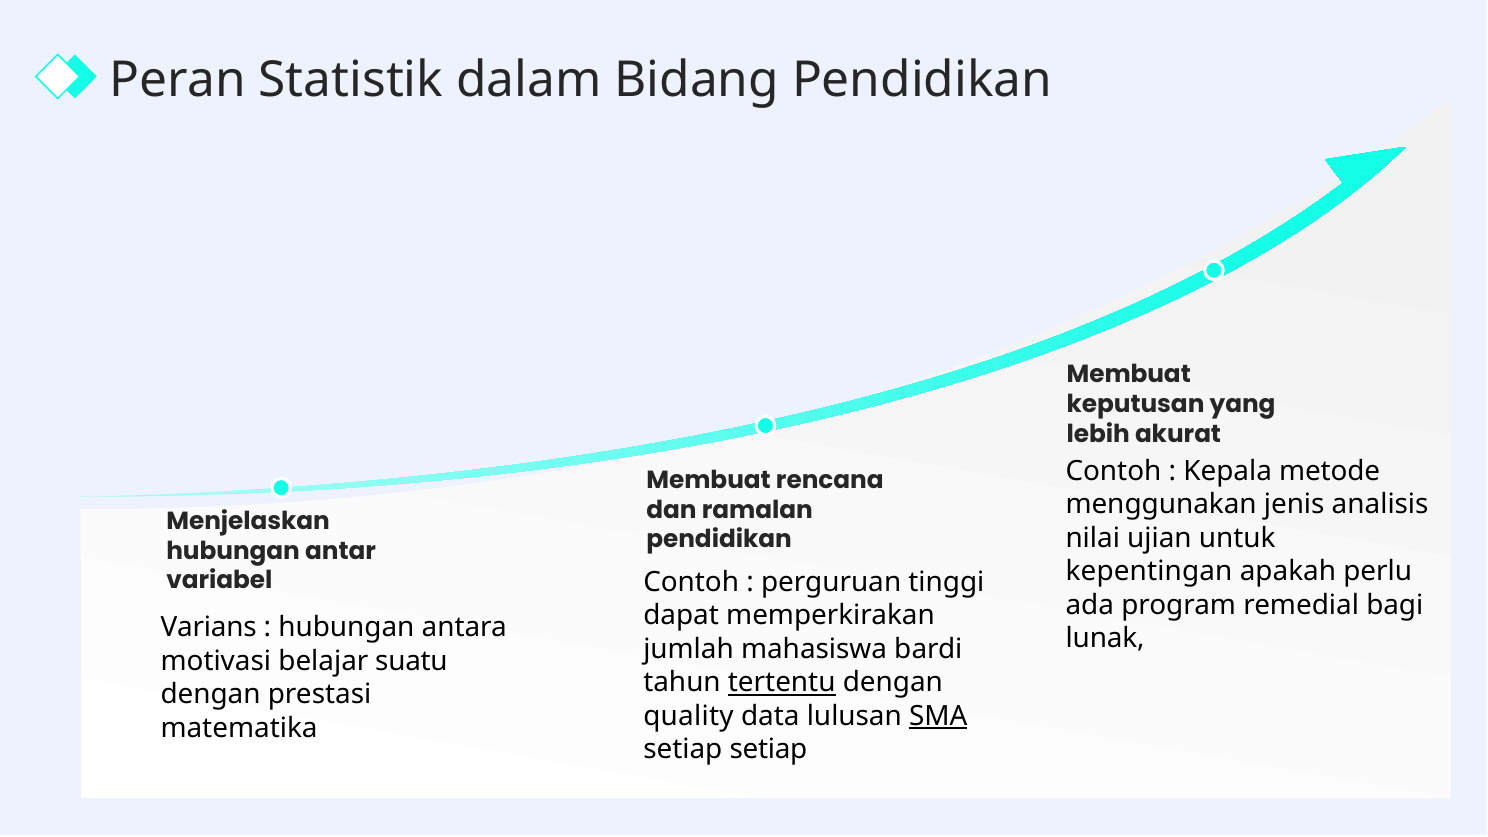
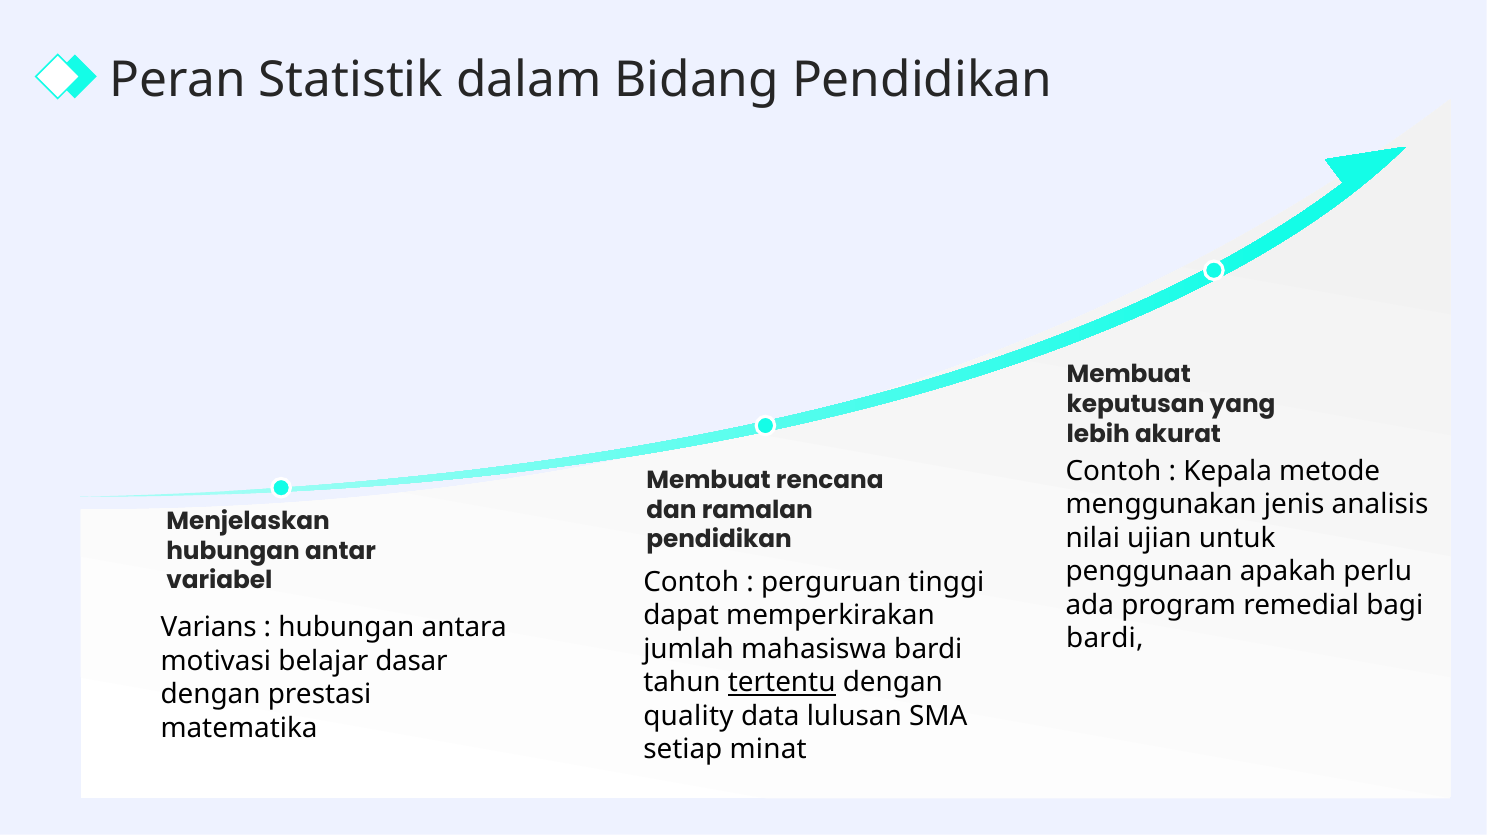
kepentingan: kepentingan -> penggunaan
lunak at (1105, 638): lunak -> bardi
suatu: suatu -> dasar
SMA underline: present -> none
setiap setiap: setiap -> minat
